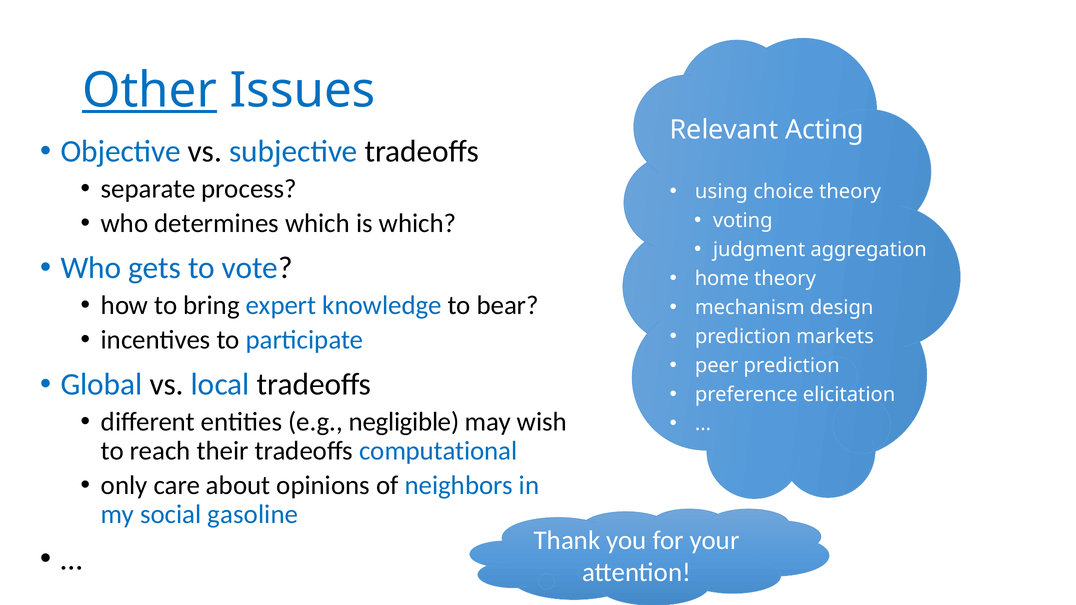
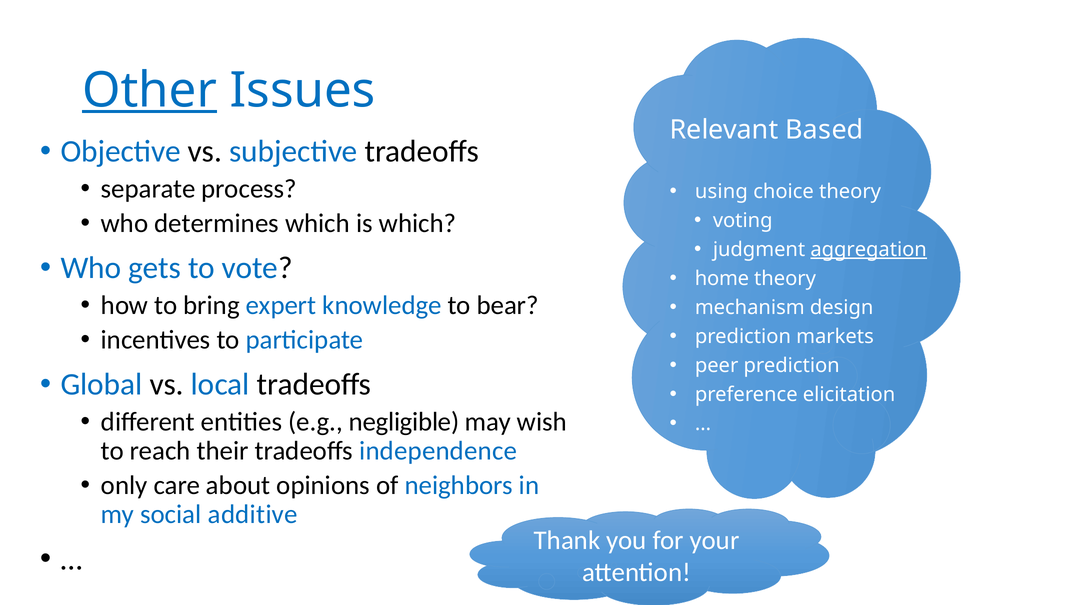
Acting: Acting -> Based
aggregation underline: none -> present
computational: computational -> independence
gasoline: gasoline -> additive
